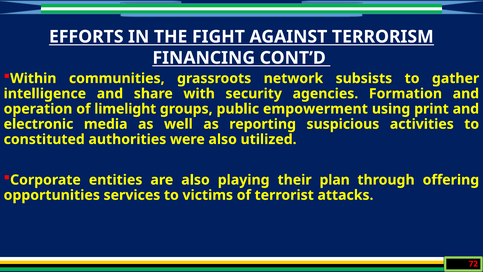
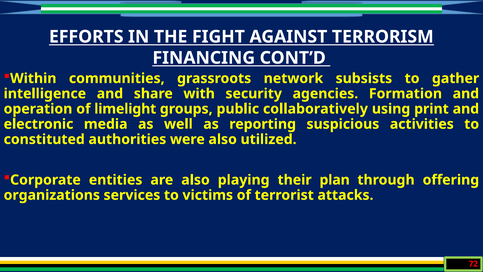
empowerment: empowerment -> collaboratively
opportunities: opportunities -> organizations
